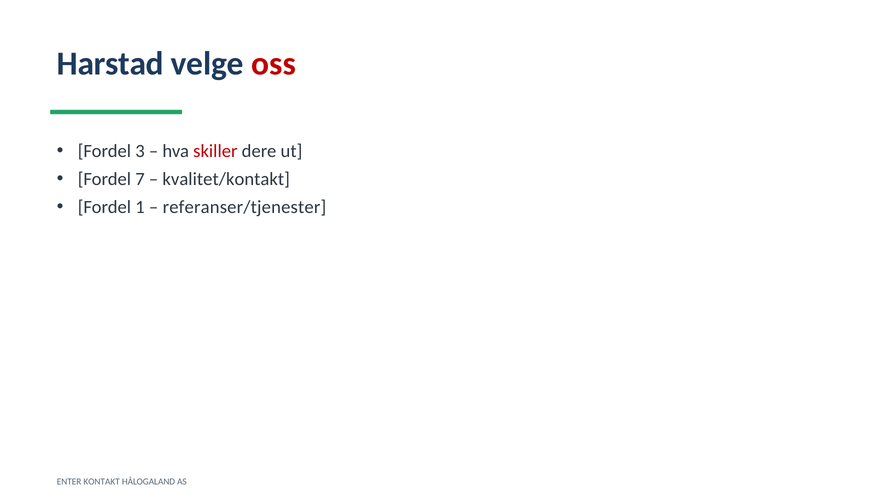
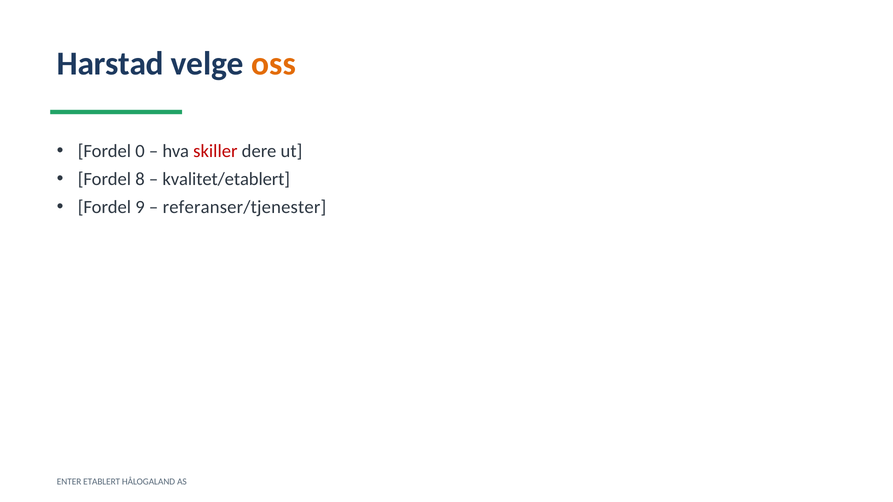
oss colour: red -> orange
3: 3 -> 0
7: 7 -> 8
kvalitet/kontakt: kvalitet/kontakt -> kvalitet/etablert
1: 1 -> 9
KONTAKT: KONTAKT -> ETABLERT
